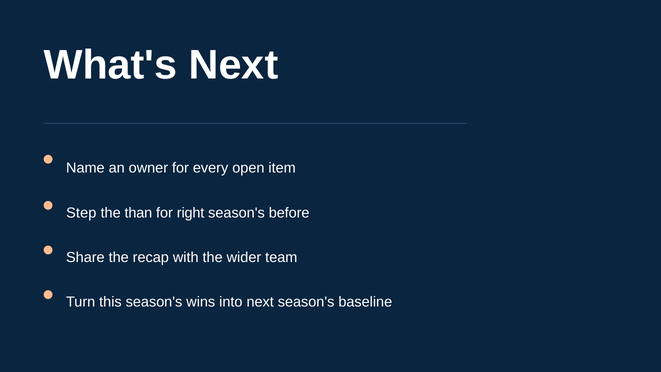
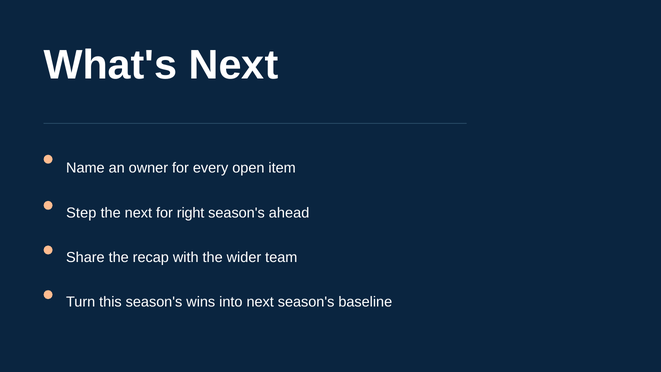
the than: than -> next
before: before -> ahead
